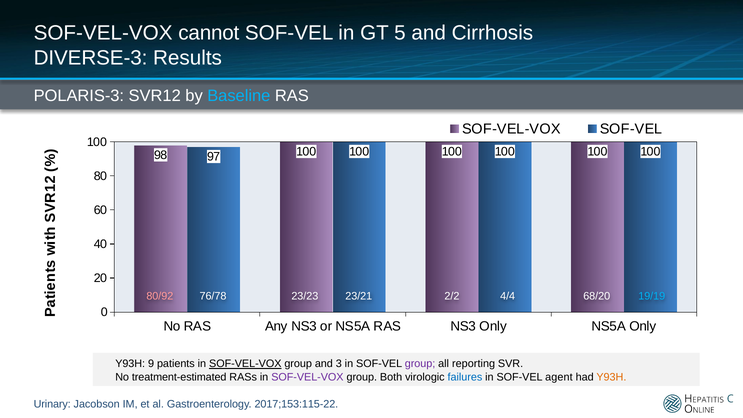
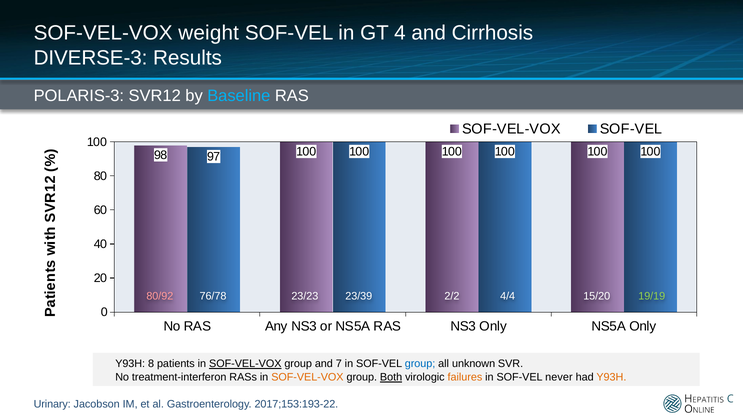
cannot: cannot -> weight
5: 5 -> 4
23/21: 23/21 -> 23/39
68/20: 68/20 -> 15/20
19/19 colour: light blue -> light green
9: 9 -> 8
3: 3 -> 7
group at (420, 364) colour: purple -> blue
reporting: reporting -> unknown
treatment-estimated: treatment-estimated -> treatment-interferon
SOF-VEL-VOX at (307, 377) colour: purple -> orange
Both underline: none -> present
failures colour: blue -> orange
agent: agent -> never
2017;153:115-22: 2017;153:115-22 -> 2017;153:193-22
